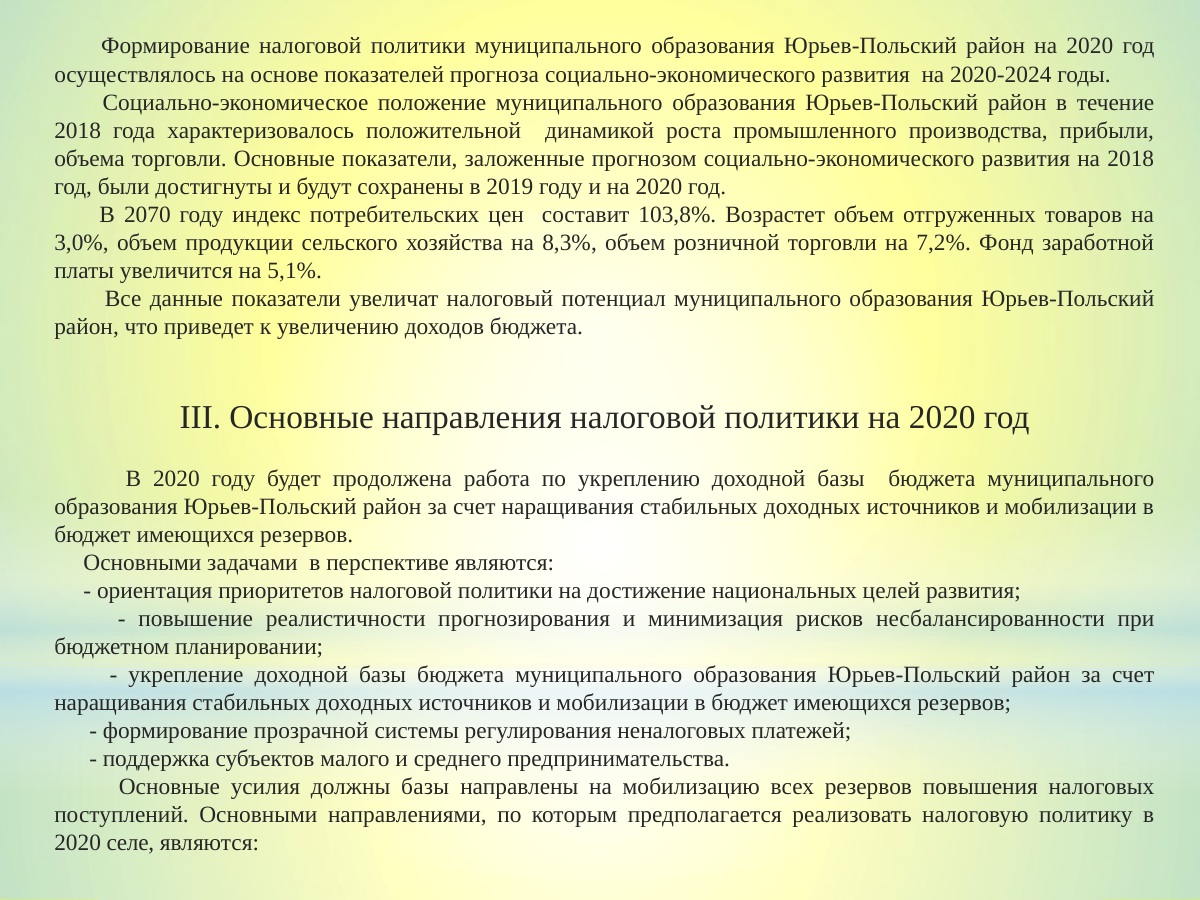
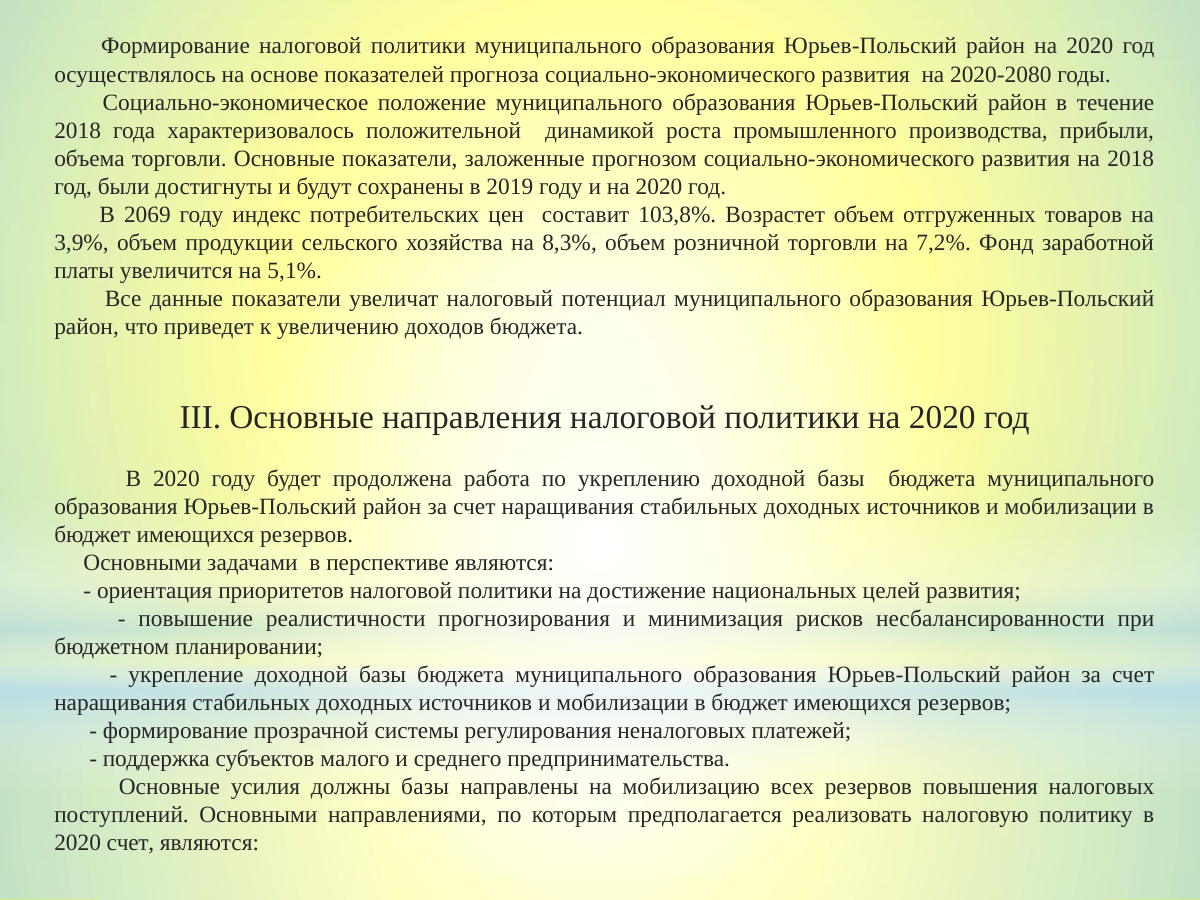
2020-2024: 2020-2024 -> 2020-2080
2070: 2070 -> 2069
3,0%: 3,0% -> 3,9%
2020 селе: селе -> счет
